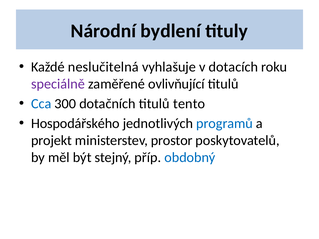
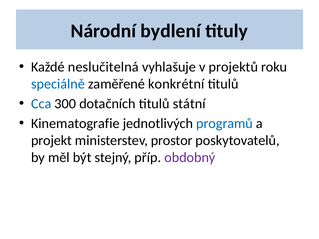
dotacích: dotacích -> projektů
speciálně colour: purple -> blue
ovlivňující: ovlivňující -> konkrétní
tento: tento -> státní
Hospodářského: Hospodářského -> Kinematografie
obdobný colour: blue -> purple
